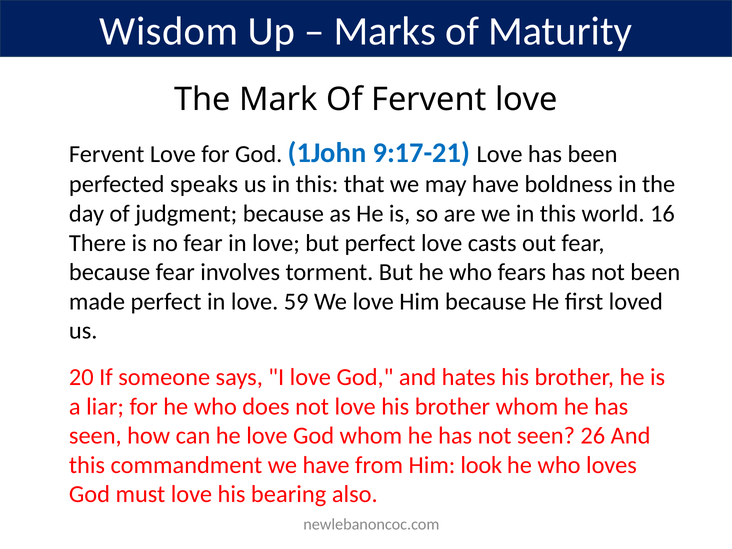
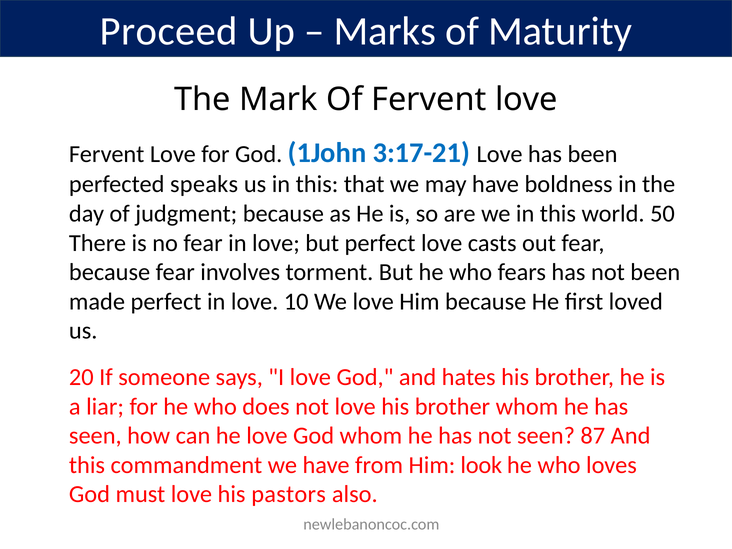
Wisdom: Wisdom -> Proceed
9:17-21: 9:17-21 -> 3:17-21
16: 16 -> 50
59: 59 -> 10
26: 26 -> 87
bearing: bearing -> pastors
